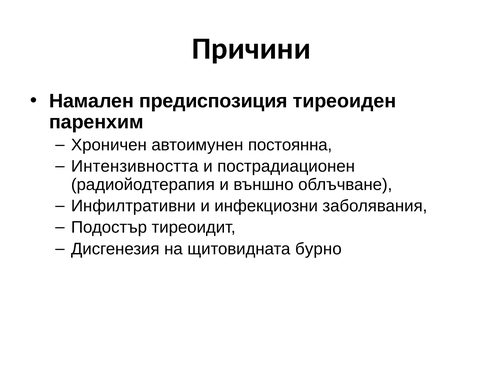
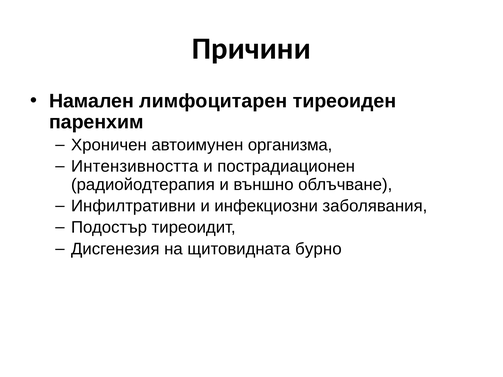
предиспозиция: предиспозиция -> лимфоцитарен
постоянна: постоянна -> организма
